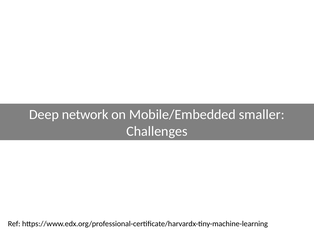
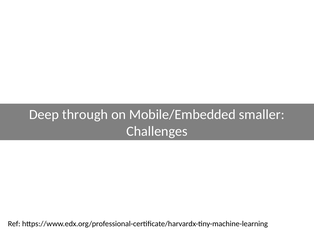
network: network -> through
